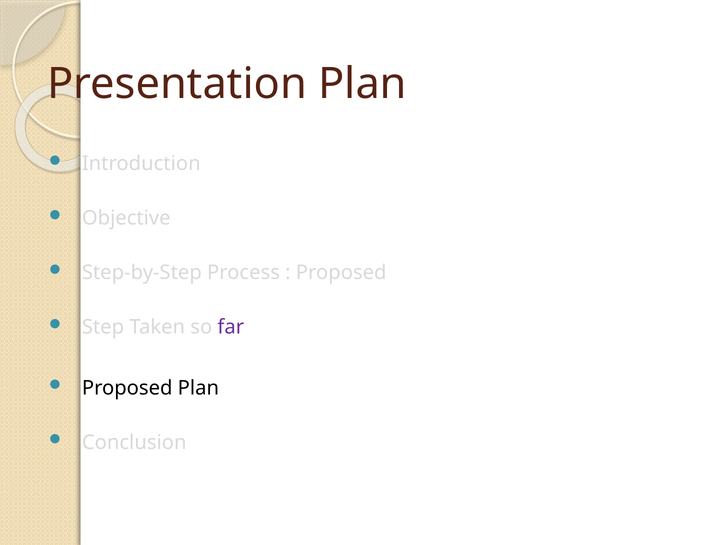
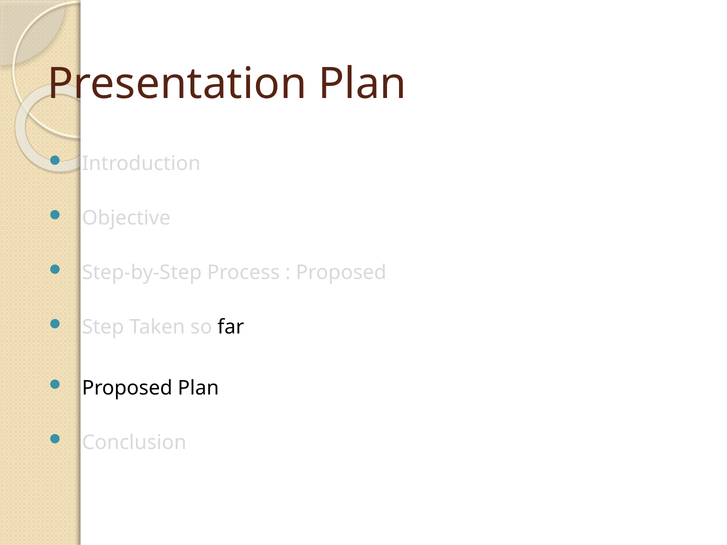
far colour: purple -> black
